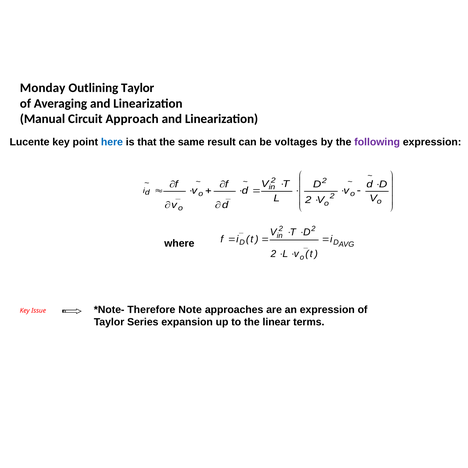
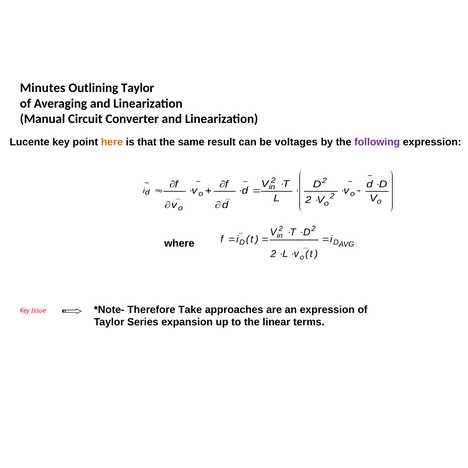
Monday: Monday -> Minutes
Approach: Approach -> Converter
here colour: blue -> orange
Note: Note -> Take
